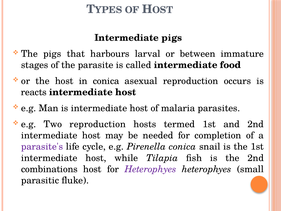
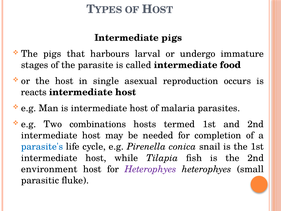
between: between -> undergo
in conica: conica -> single
Two reproduction: reproduction -> combinations
parasite's colour: purple -> blue
combinations: combinations -> environment
